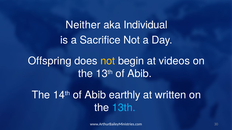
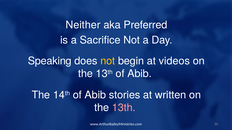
Individual: Individual -> Preferred
Offspring: Offspring -> Speaking
earthly: earthly -> stories
13th at (124, 108) colour: light blue -> pink
